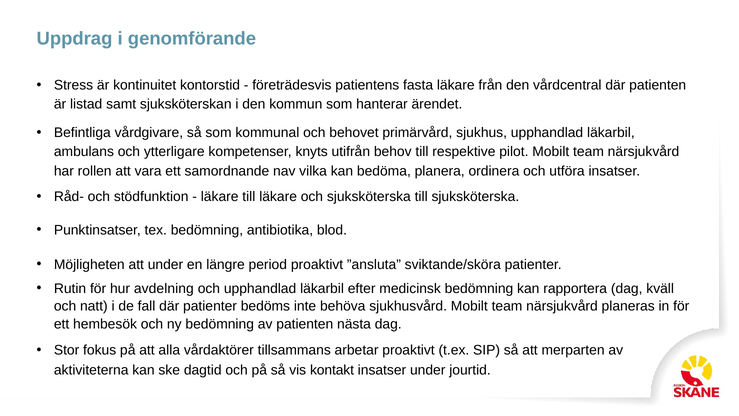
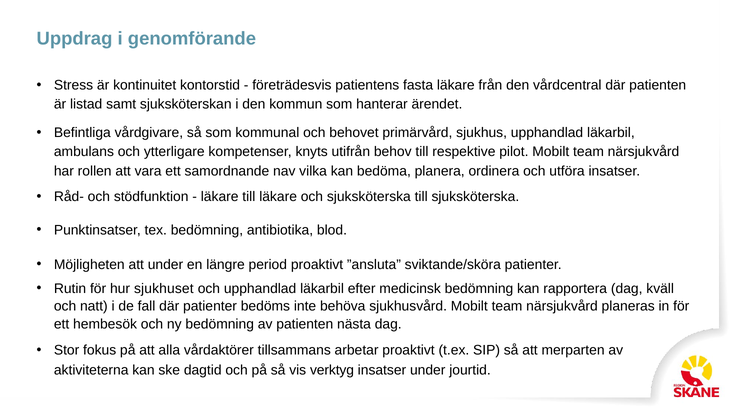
avdelning: avdelning -> sjukhuset
kontakt: kontakt -> verktyg
